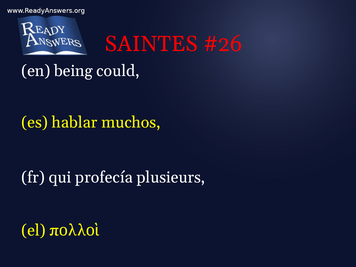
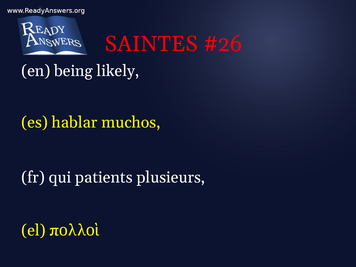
could: could -> likely
profecía: profecía -> patients
